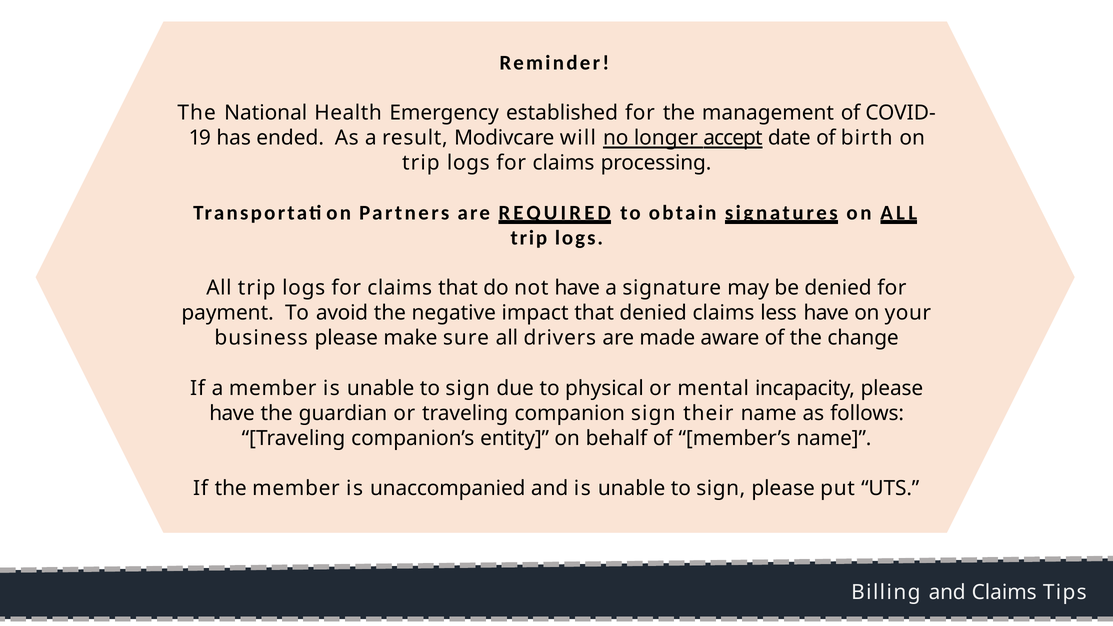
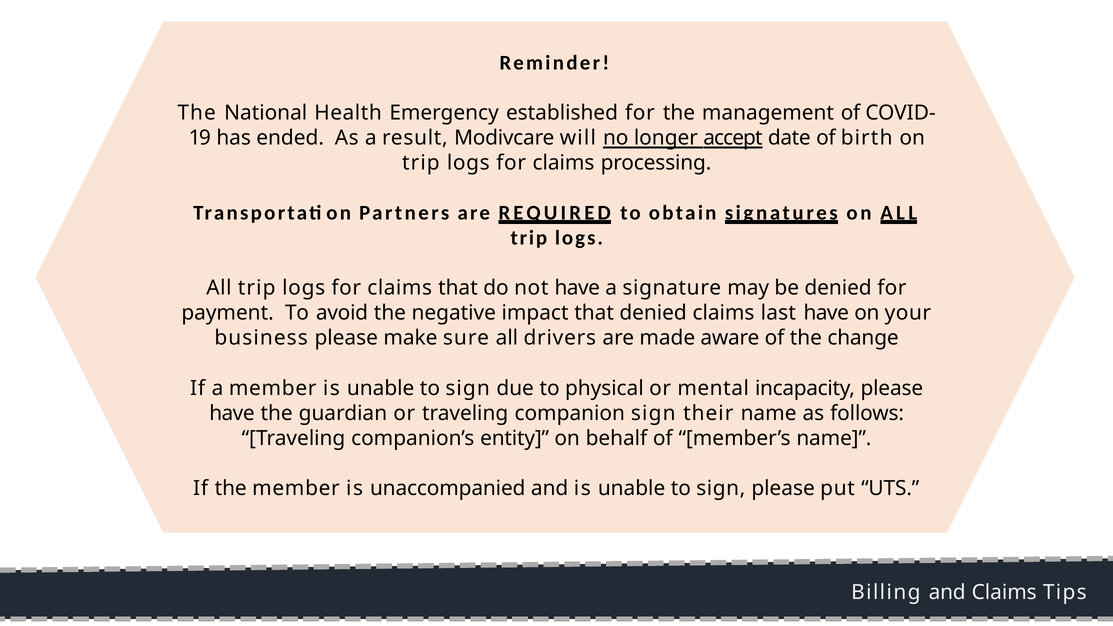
less: less -> last
